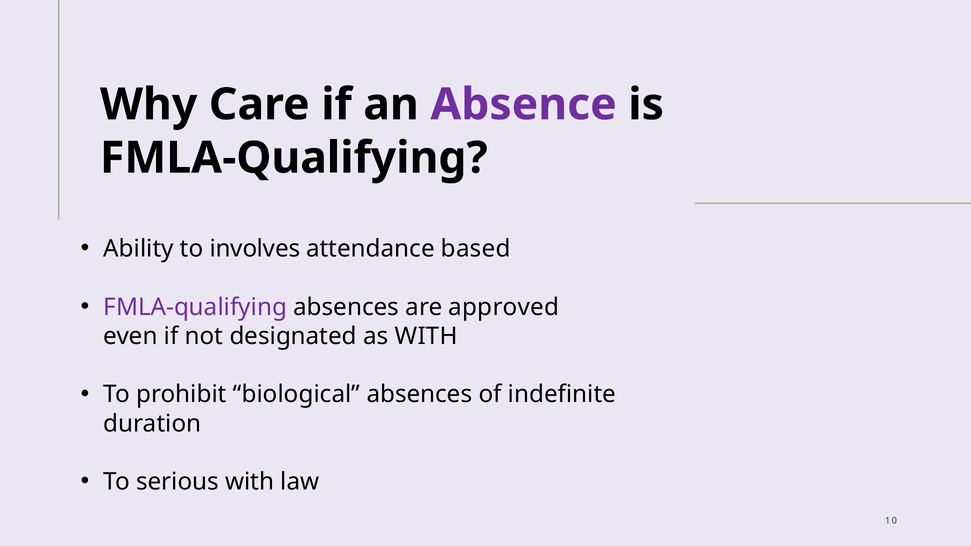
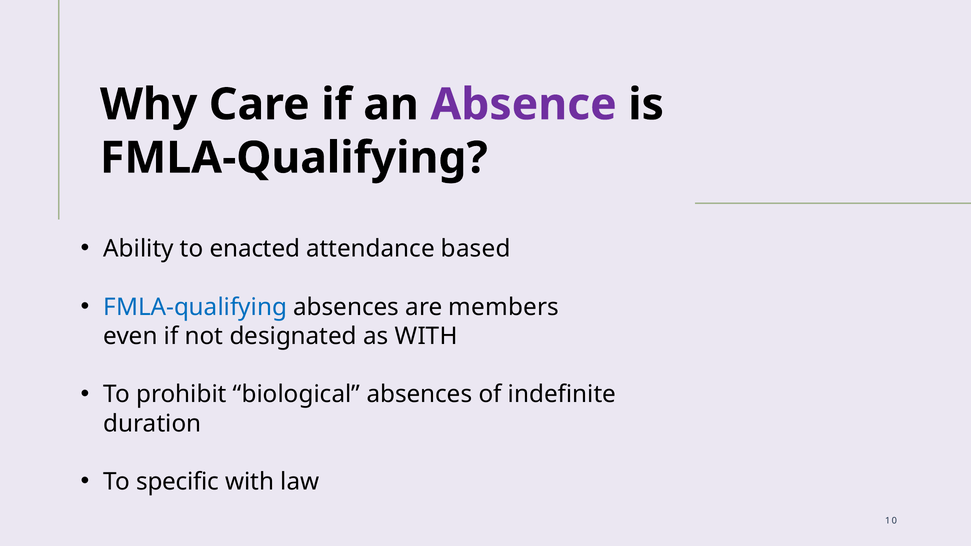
involves: involves -> enacted
FMLA-qualifying at (195, 307) colour: purple -> blue
approved: approved -> members
serious: serious -> specific
